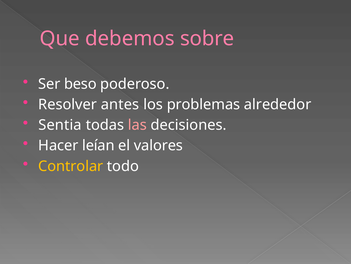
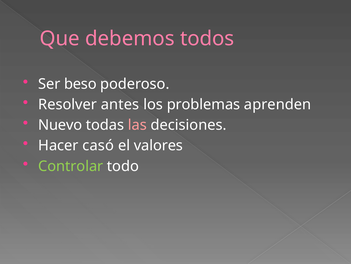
sobre: sobre -> todos
alrededor: alrededor -> aprenden
Sentia: Sentia -> Nuevo
leían: leían -> casó
Controlar colour: yellow -> light green
